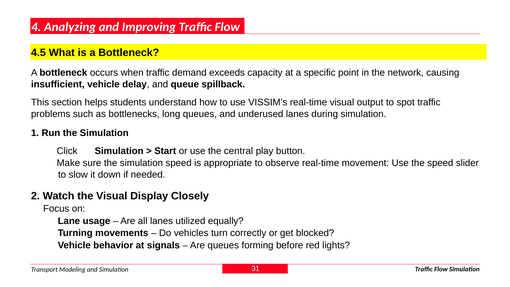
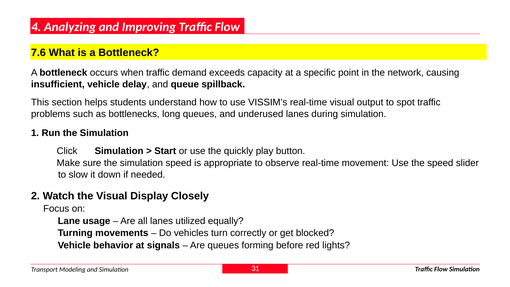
4.5: 4.5 -> 7.6
central: central -> quickly
